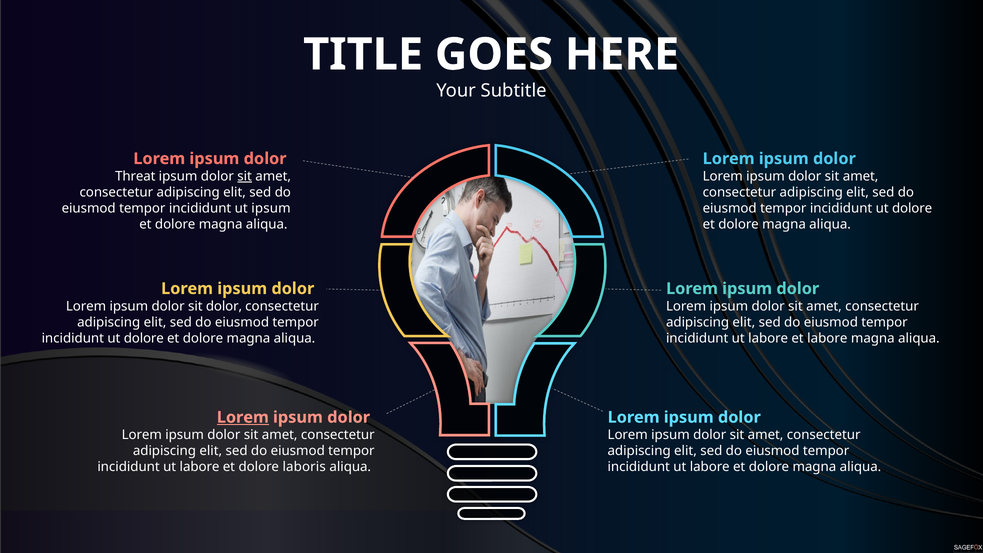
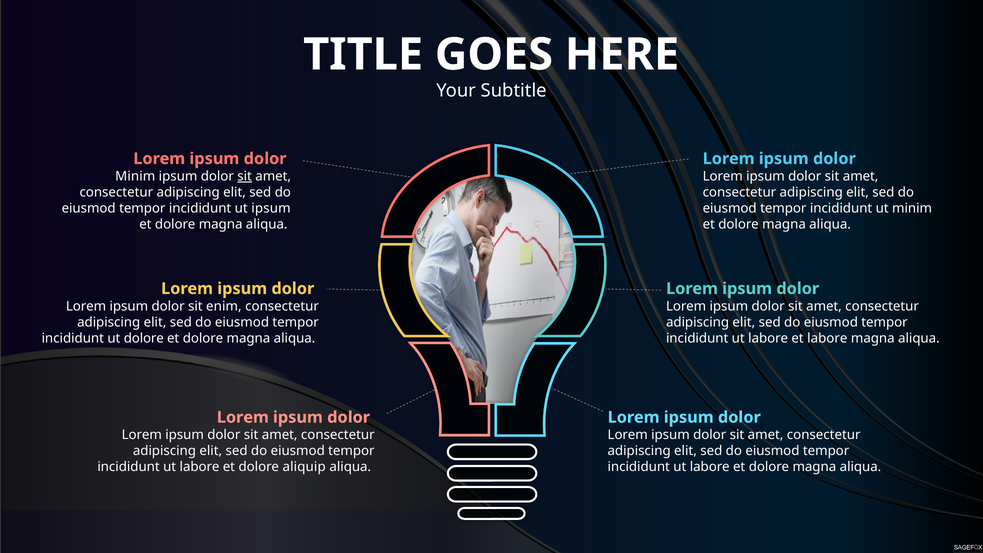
Threat at (135, 176): Threat -> Minim
dolore at (912, 208): dolore -> minim
sit dolor: dolor -> enim
Lorem at (243, 417) underline: present -> none
laboris: laboris -> aliquip
